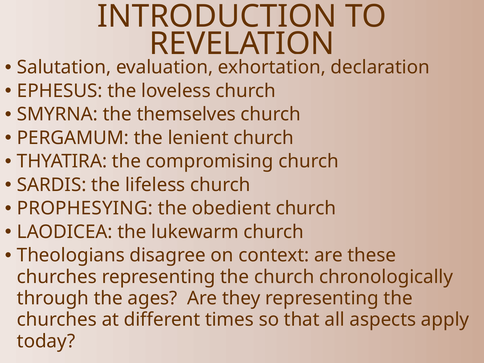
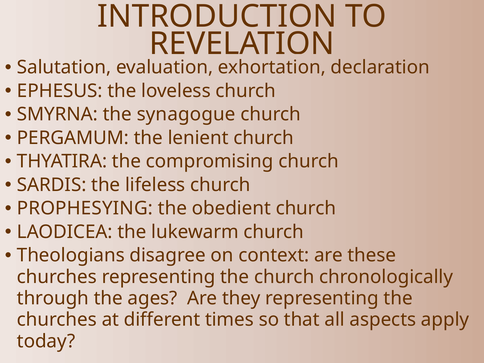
themselves: themselves -> synagogue
